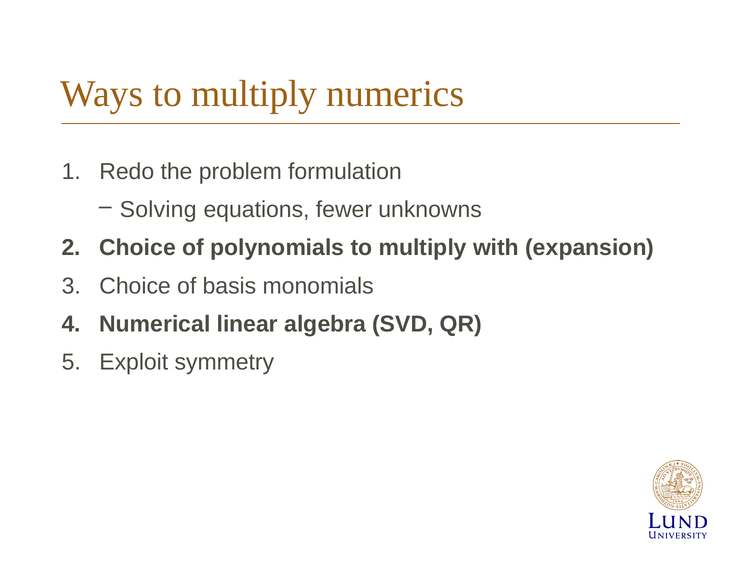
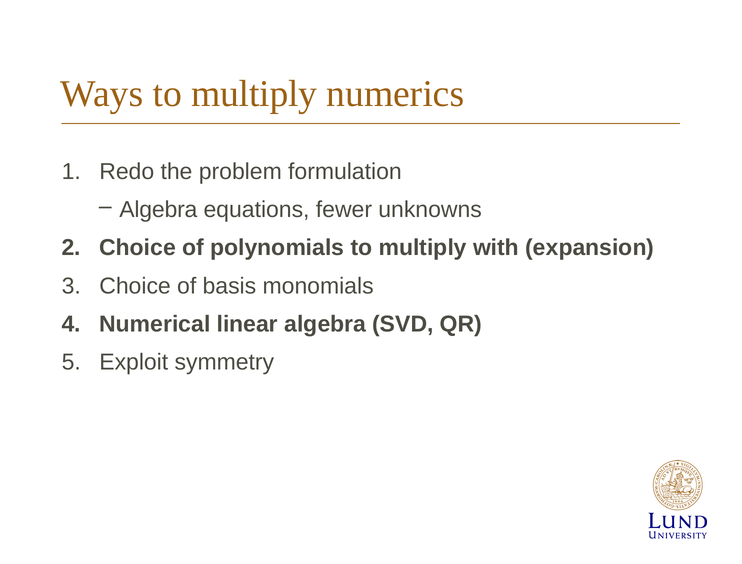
Solving at (158, 210): Solving -> Algebra
